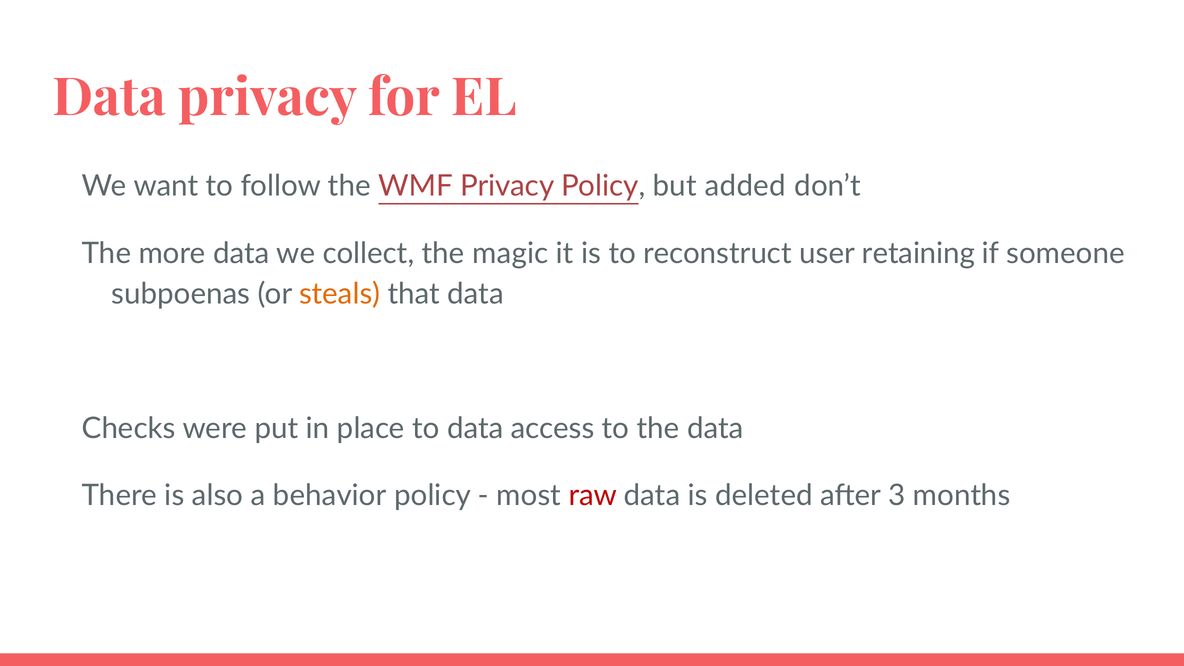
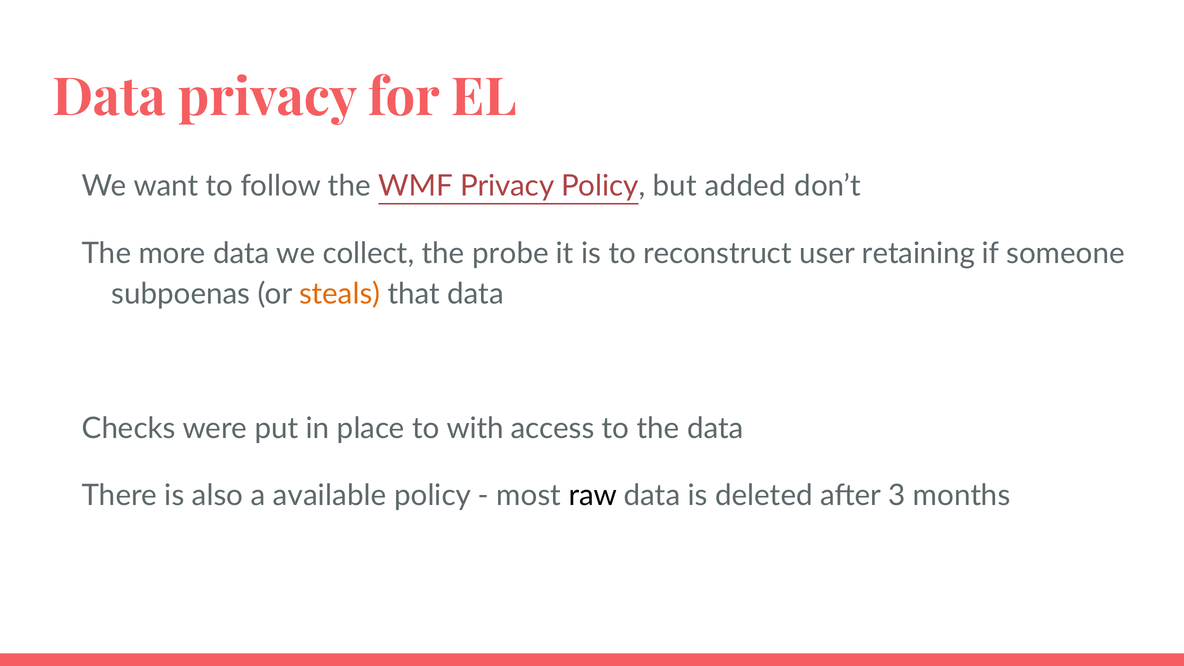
magic: magic -> probe
to data: data -> with
behavior: behavior -> available
raw colour: red -> black
